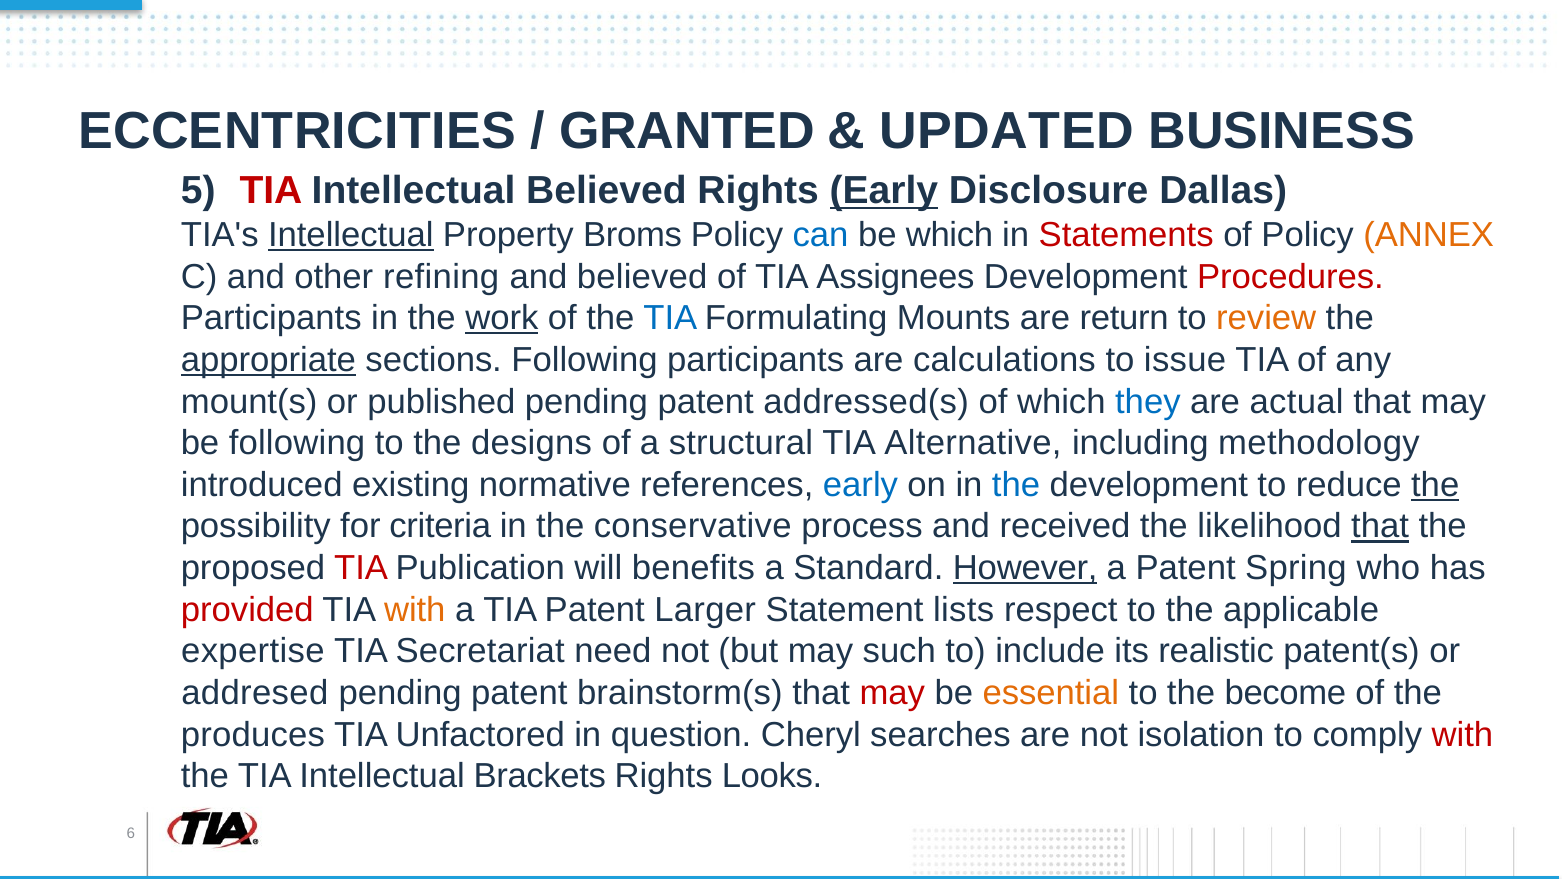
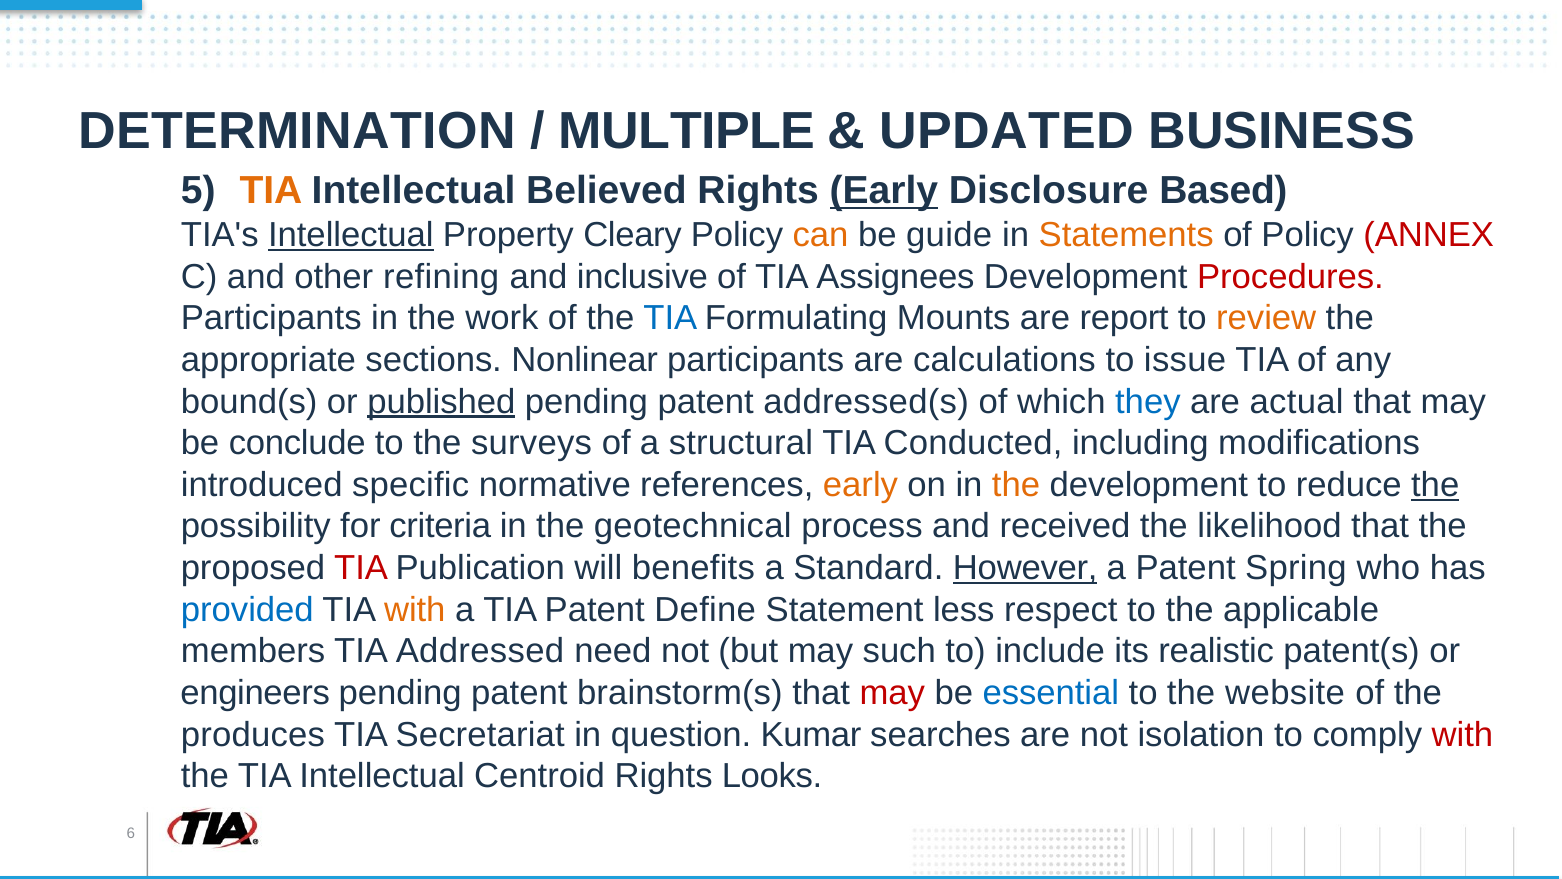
ECCENTRICITIES: ECCENTRICITIES -> DETERMINATION
GRANTED: GRANTED -> MULTIPLE
TIA at (271, 191) colour: red -> orange
Dallas: Dallas -> Based
Broms: Broms -> Cleary
can colour: blue -> orange
be which: which -> guide
Statements colour: red -> orange
ANNEX colour: orange -> red
and believed: believed -> inclusive
work underline: present -> none
return: return -> report
appropriate underline: present -> none
sections Following: Following -> Nonlinear
mount(s: mount(s -> bound(s
published underline: none -> present
be following: following -> conclude
designs: designs -> surveys
Alternative: Alternative -> Conducted
methodology: methodology -> modifications
existing: existing -> specific
early at (860, 485) colour: blue -> orange
the at (1016, 485) colour: blue -> orange
conservative: conservative -> geotechnical
that at (1380, 526) underline: present -> none
provided colour: red -> blue
Larger: Larger -> Define
lists: lists -> less
expertise: expertise -> members
Secretariat: Secretariat -> Addressed
addresed: addresed -> engineers
essential colour: orange -> blue
become: become -> website
Unfactored: Unfactored -> Secretariat
Cheryl: Cheryl -> Kumar
Brackets: Brackets -> Centroid
